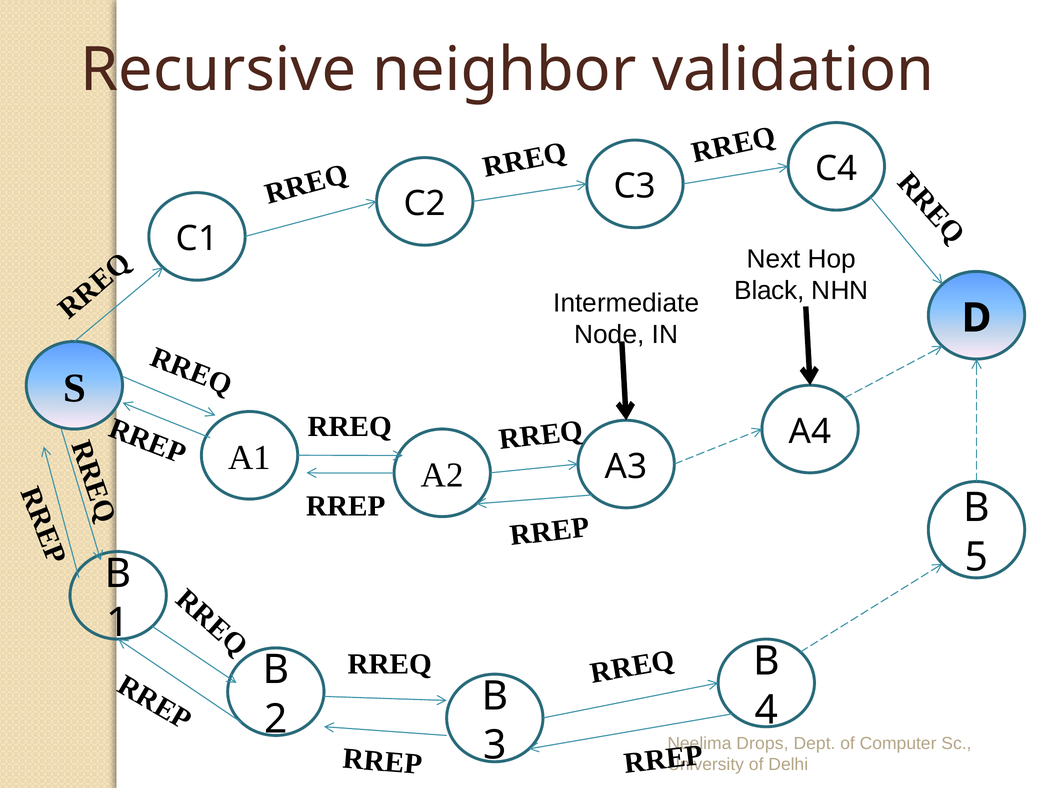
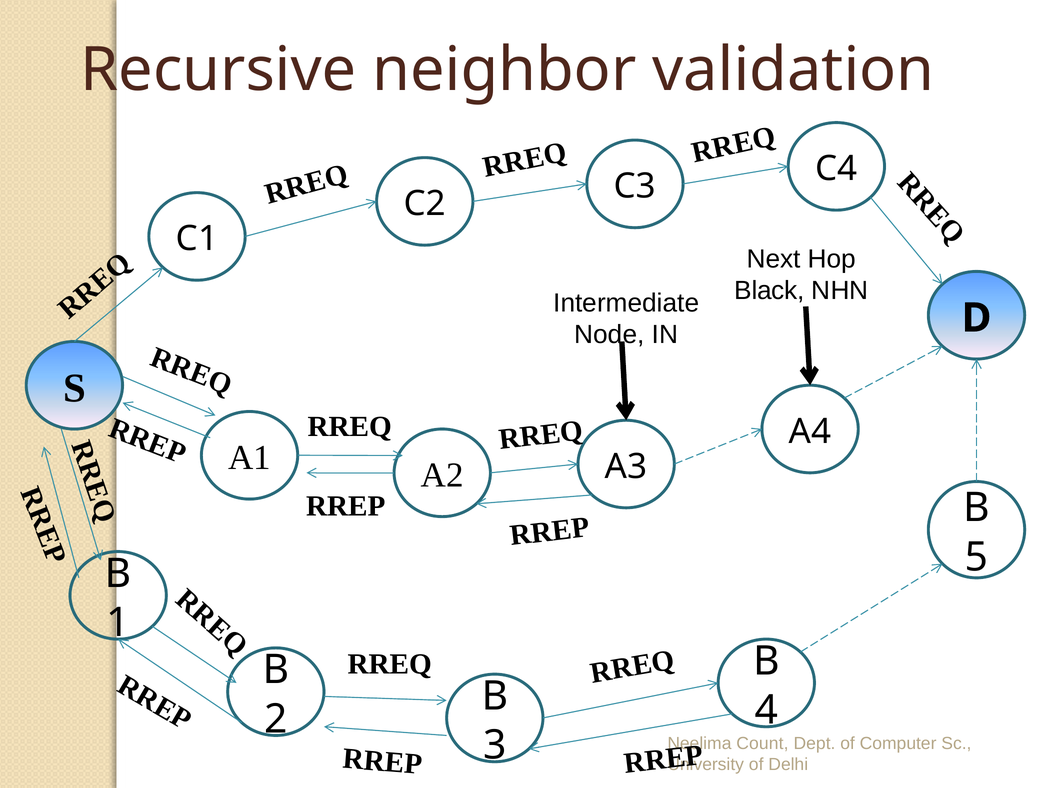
Drops: Drops -> Count
